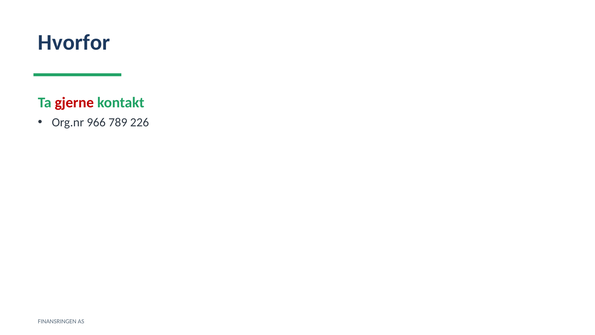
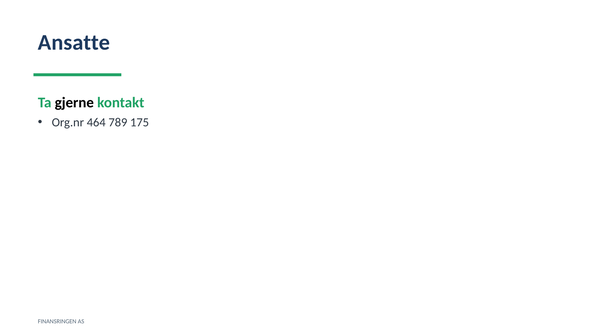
Hvorfor: Hvorfor -> Ansatte
gjerne colour: red -> black
966: 966 -> 464
226: 226 -> 175
